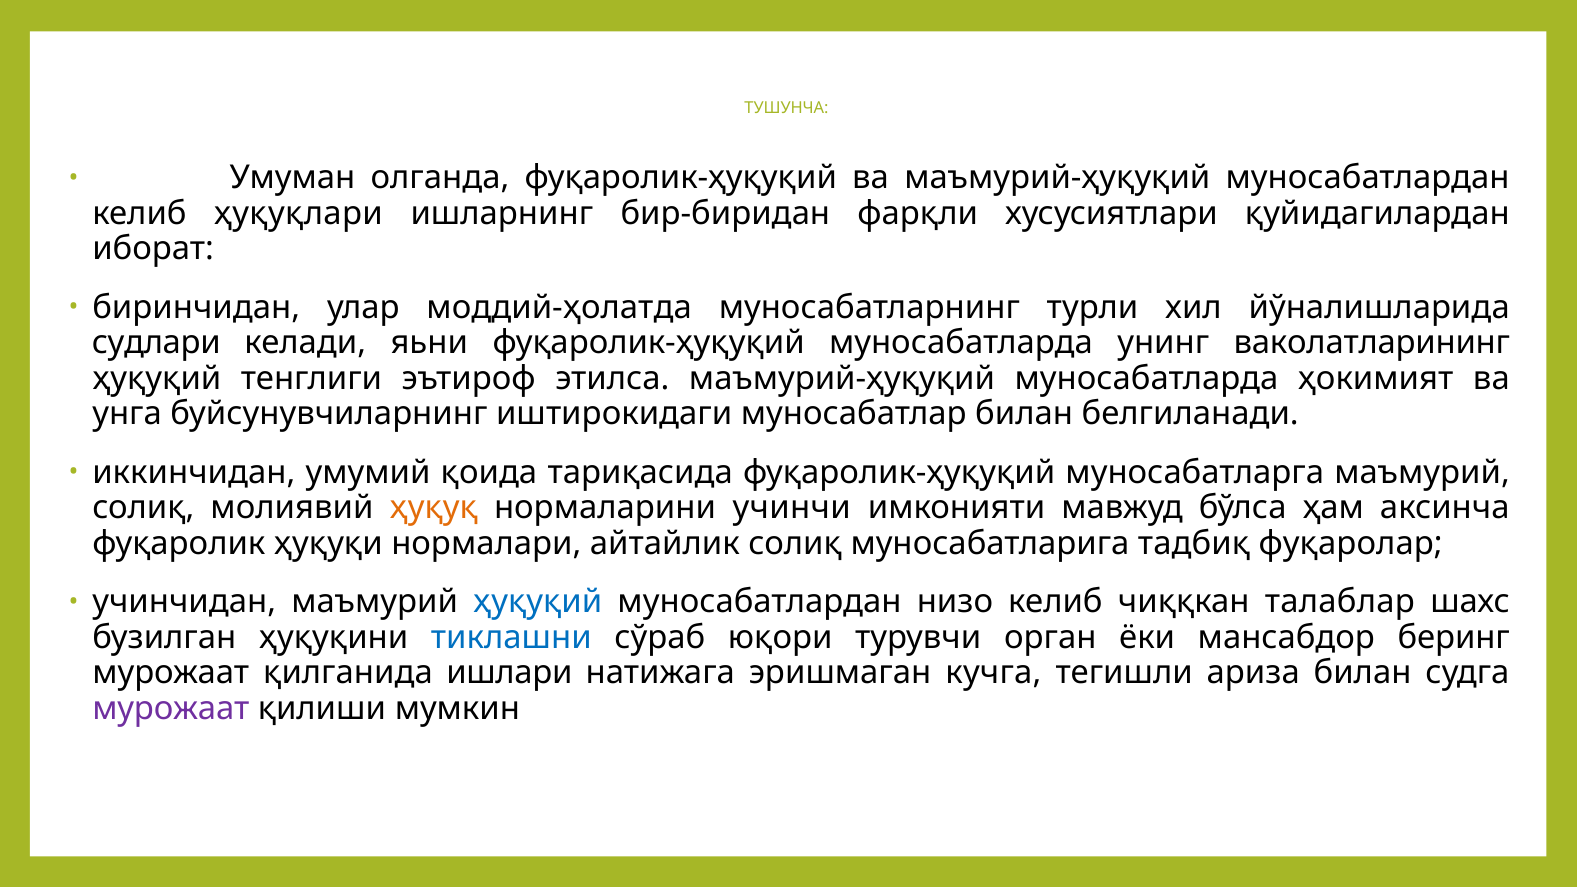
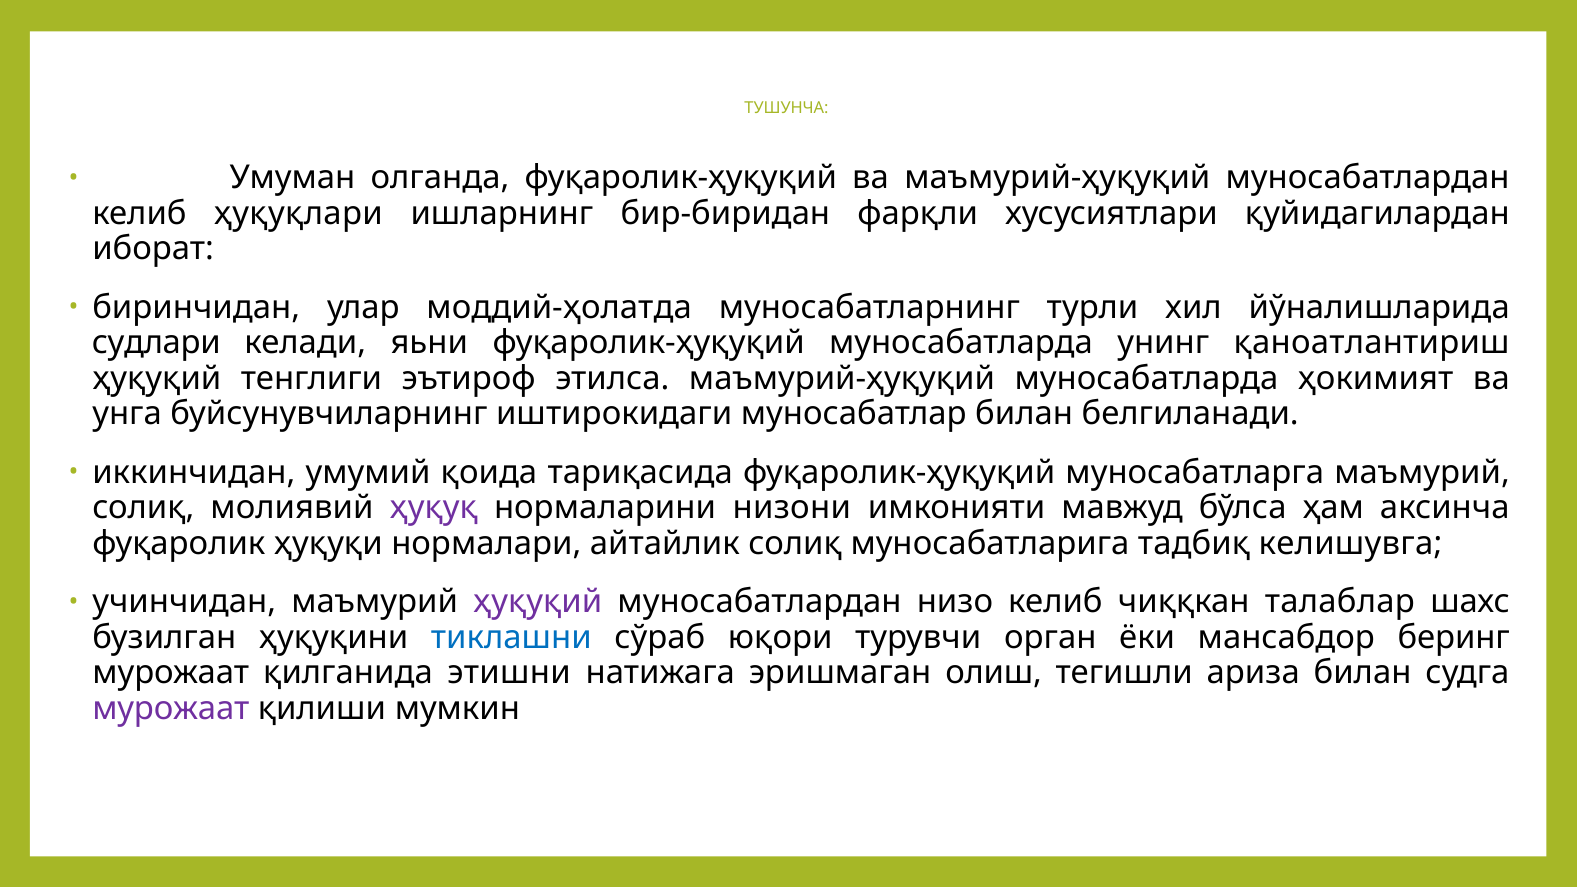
ваколатларининг: ваколатларининг -> қаноатлантириш
ҳуқуқ colour: orange -> purple
учинчи: учинчи -> низони
фуқаролар: фуқаролар -> келишувга
ҳуқуқий at (538, 602) colour: blue -> purple
ишлари: ишлари -> этишни
кучга: кучга -> олиш
